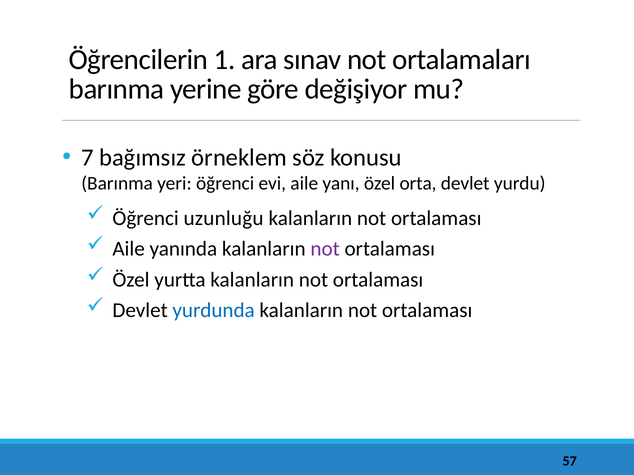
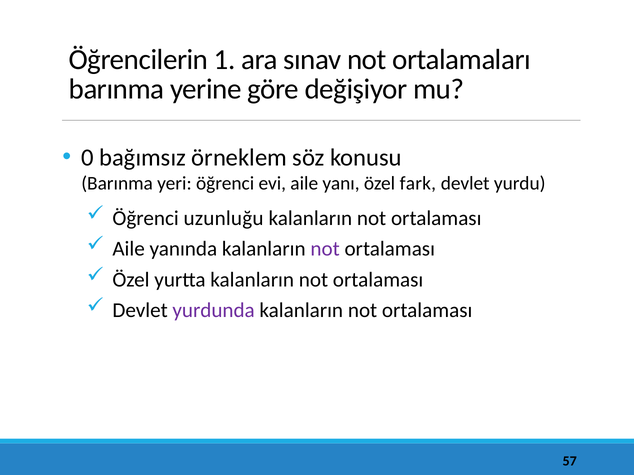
7: 7 -> 0
orta: orta -> fark
yurdunda colour: blue -> purple
